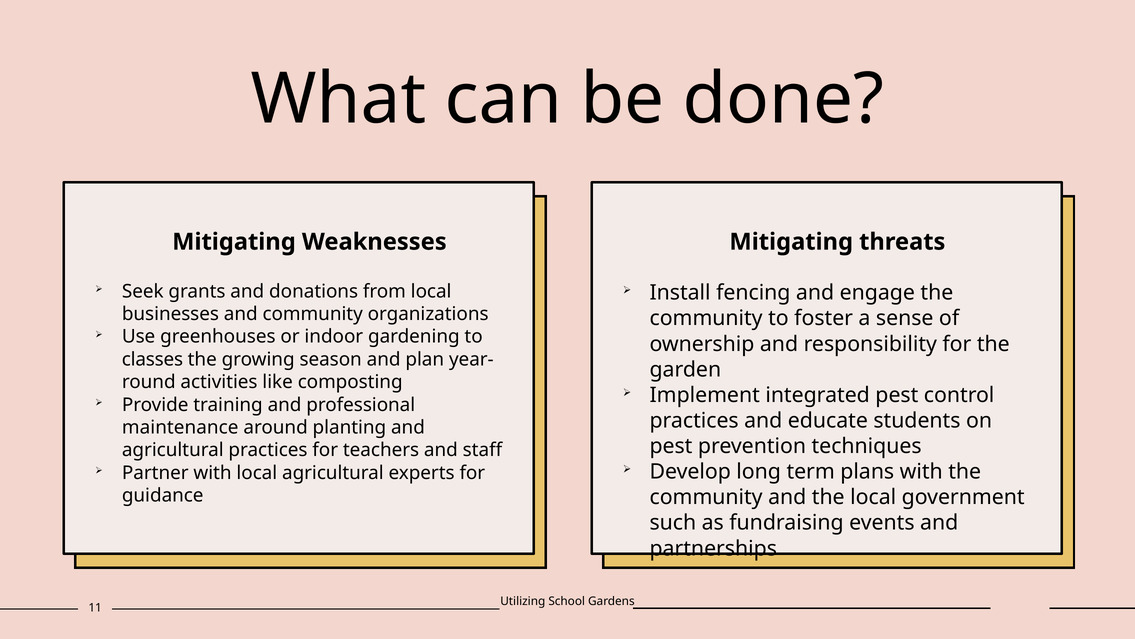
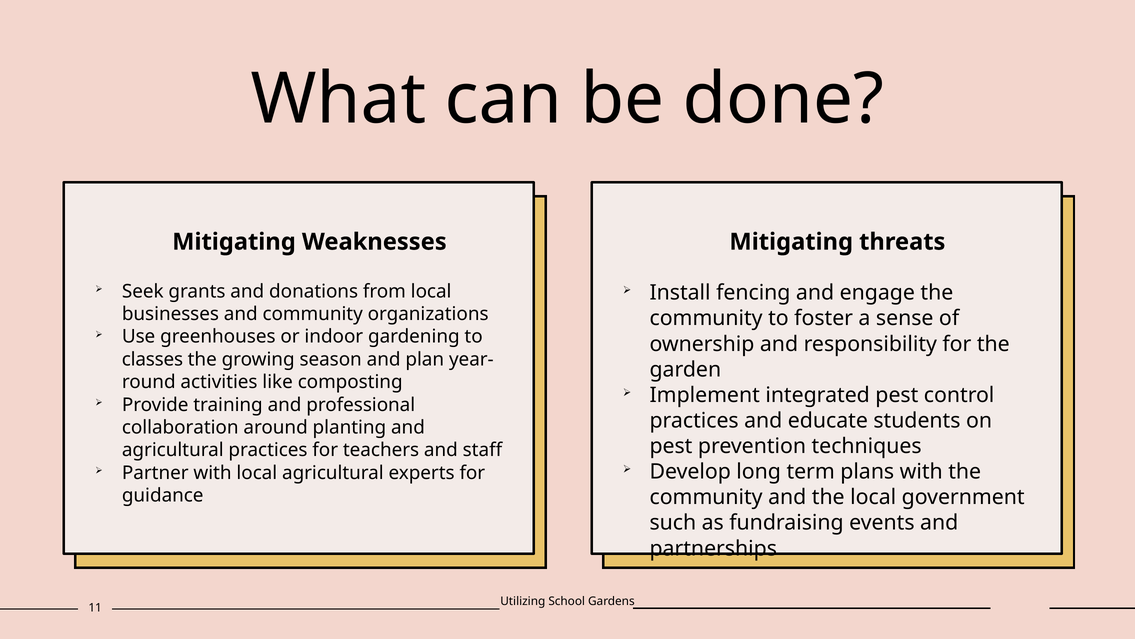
maintenance: maintenance -> collaboration
